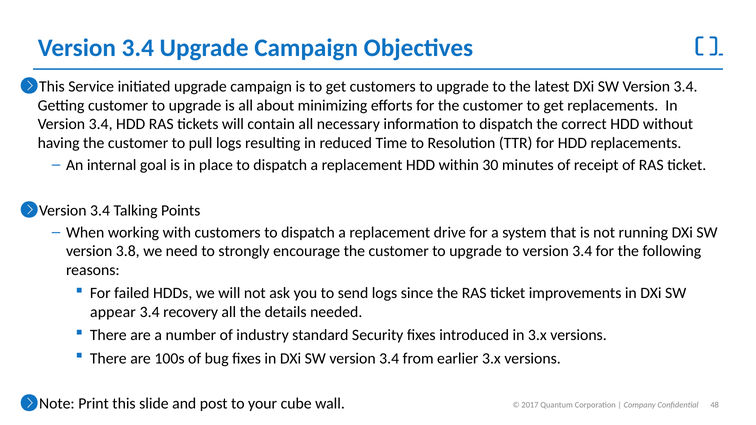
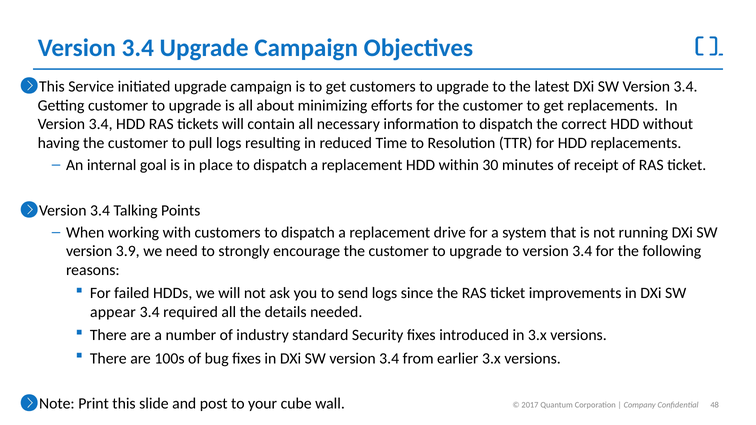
3.8: 3.8 -> 3.9
recovery: recovery -> required
